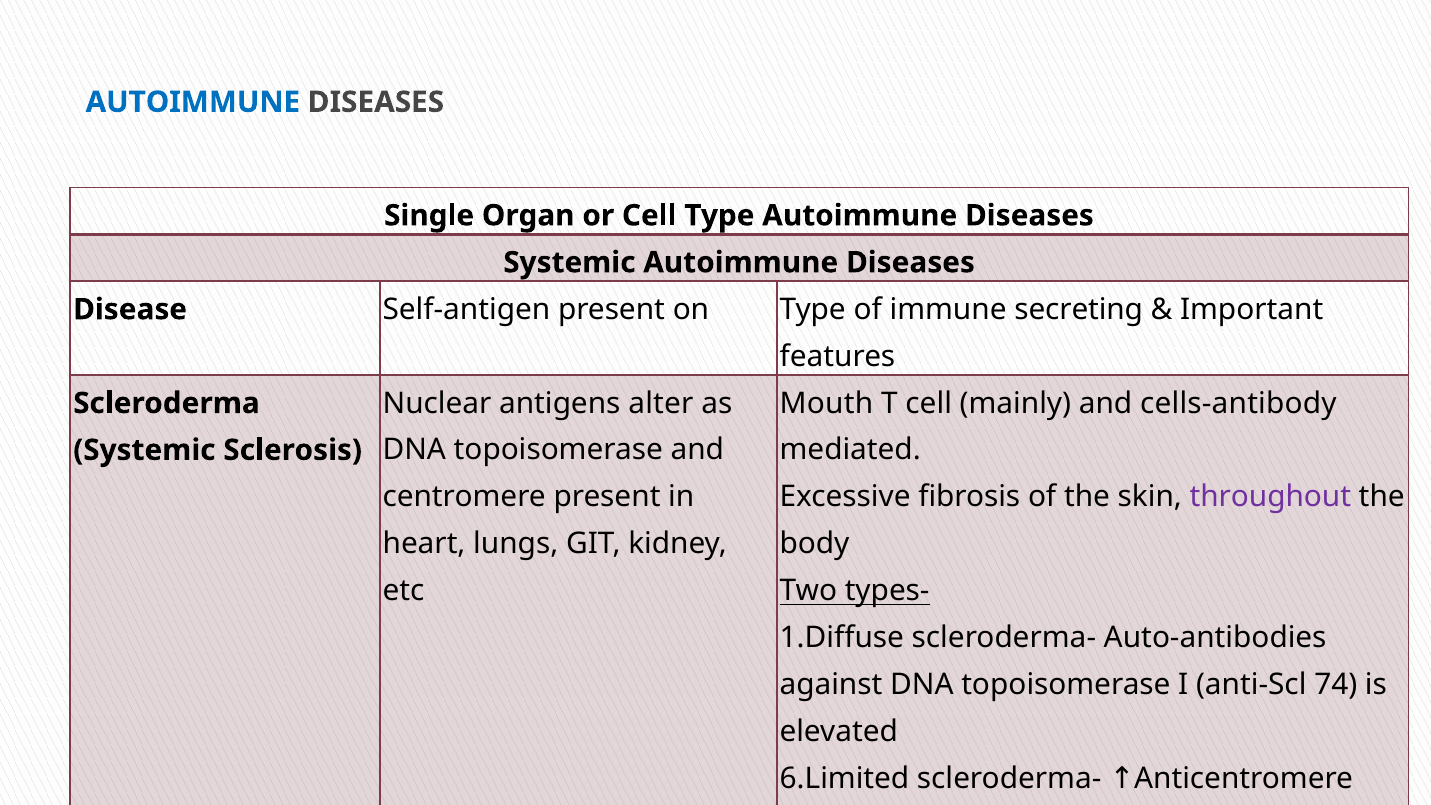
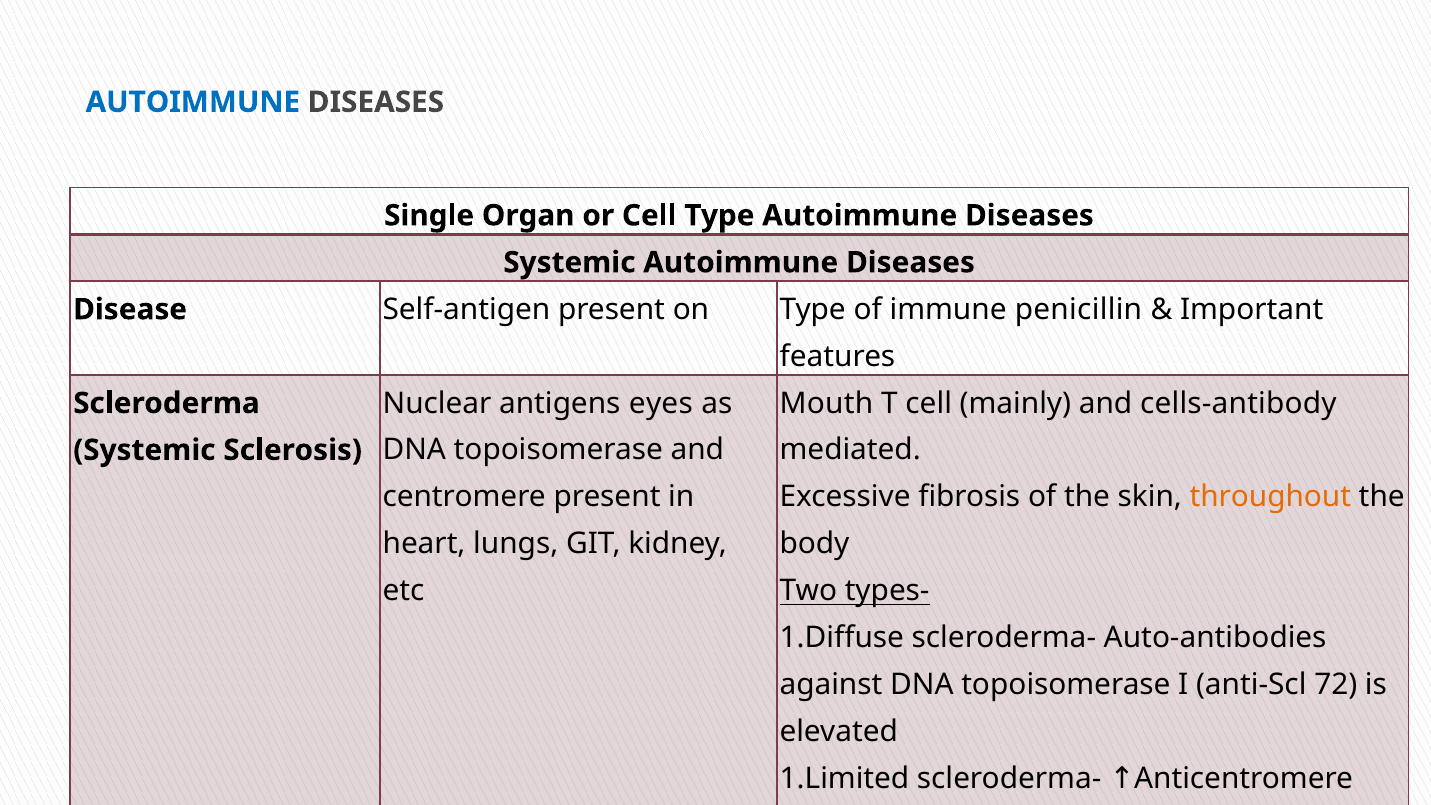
secreting: secreting -> penicillin
alter: alter -> eyes
throughout colour: purple -> orange
74: 74 -> 72
6.Limited: 6.Limited -> 1.Limited
